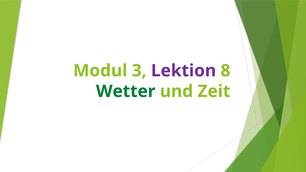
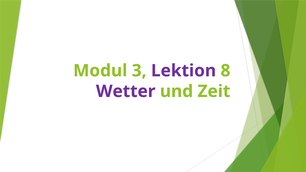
Wetter colour: green -> purple
